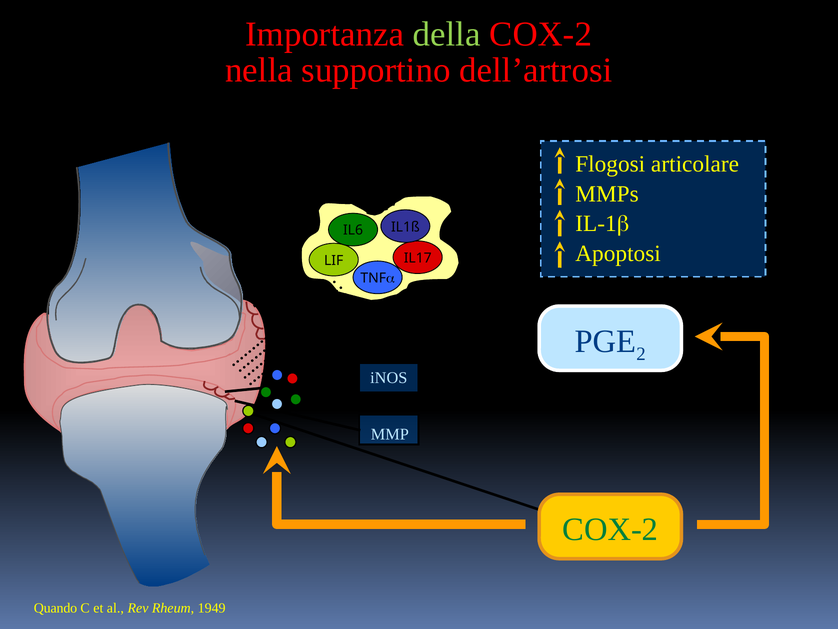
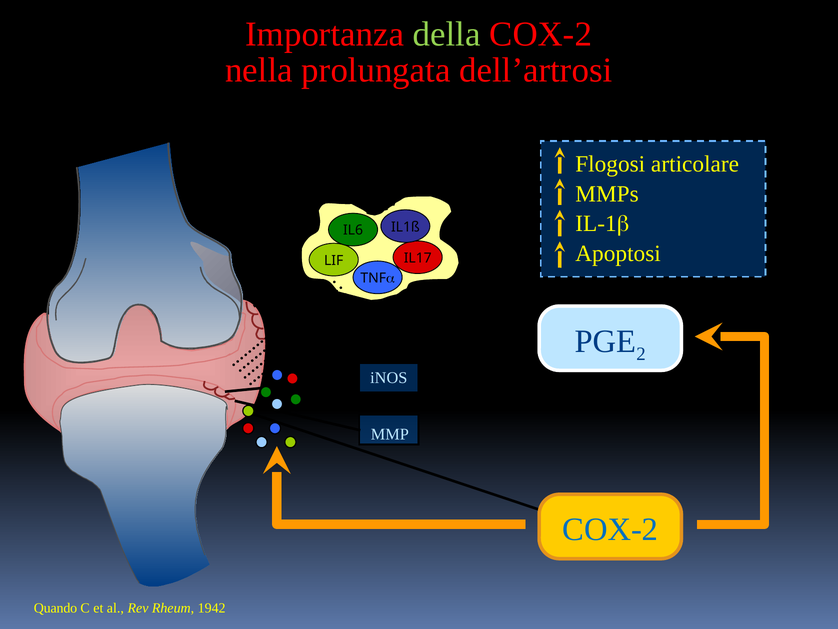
supportino: supportino -> prolungata
COX-2 at (610, 529) colour: green -> blue
1949: 1949 -> 1942
